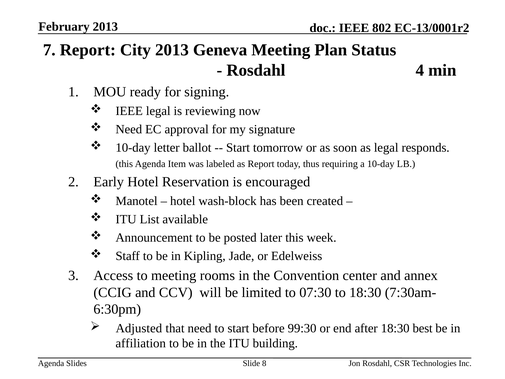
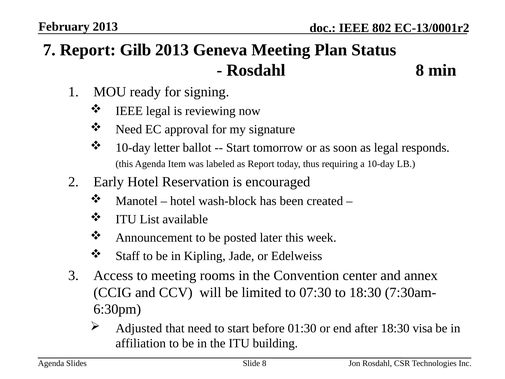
City: City -> Gilb
Rosdahl 4: 4 -> 8
99:30: 99:30 -> 01:30
best: best -> visa
